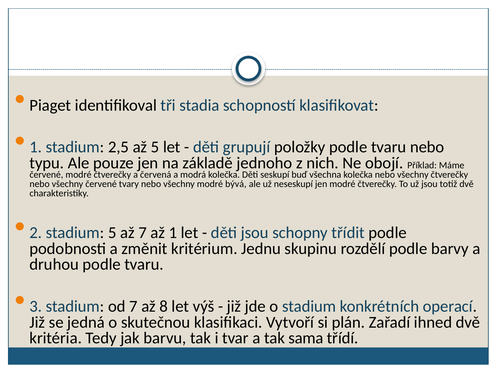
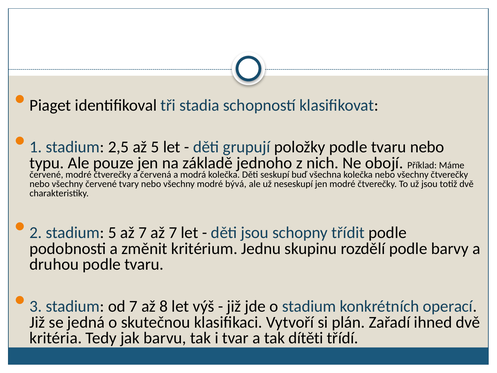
7 až 1: 1 -> 7
sama: sama -> dítěti
